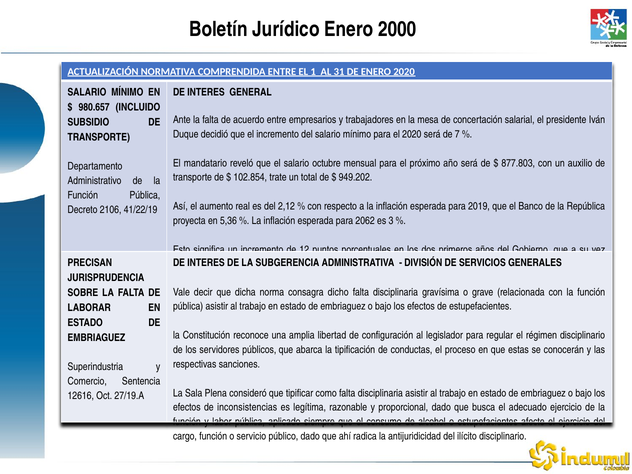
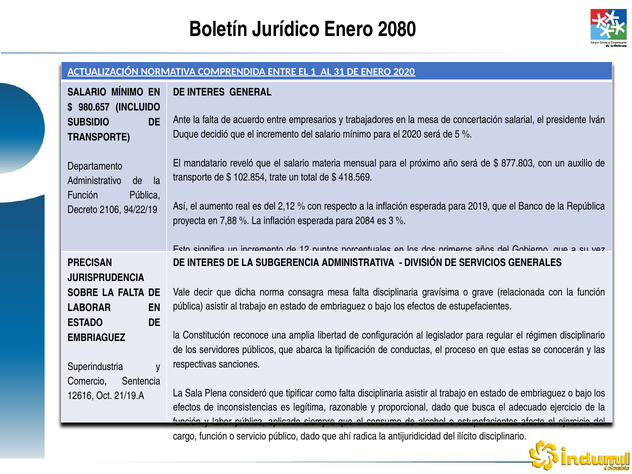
2000: 2000 -> 2080
7: 7 -> 5
octubre: octubre -> materia
949.202: 949.202 -> 418.569
41/22/19: 41/22/19 -> 94/22/19
5,36: 5,36 -> 7,88
2062: 2062 -> 2084
consagra dicho: dicho -> mesa
27/19.A: 27/19.A -> 21/19.A
